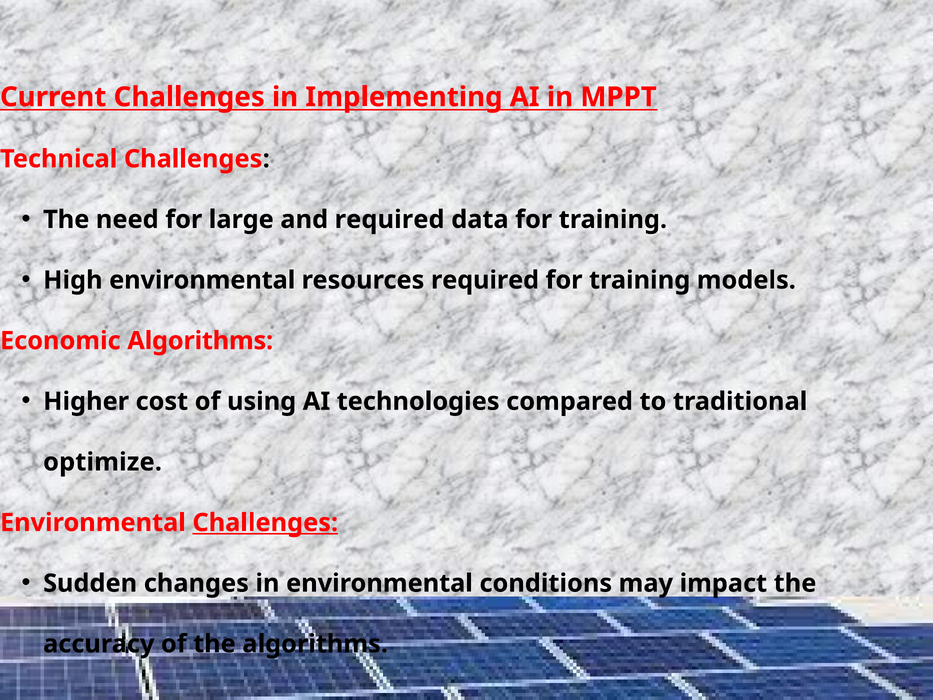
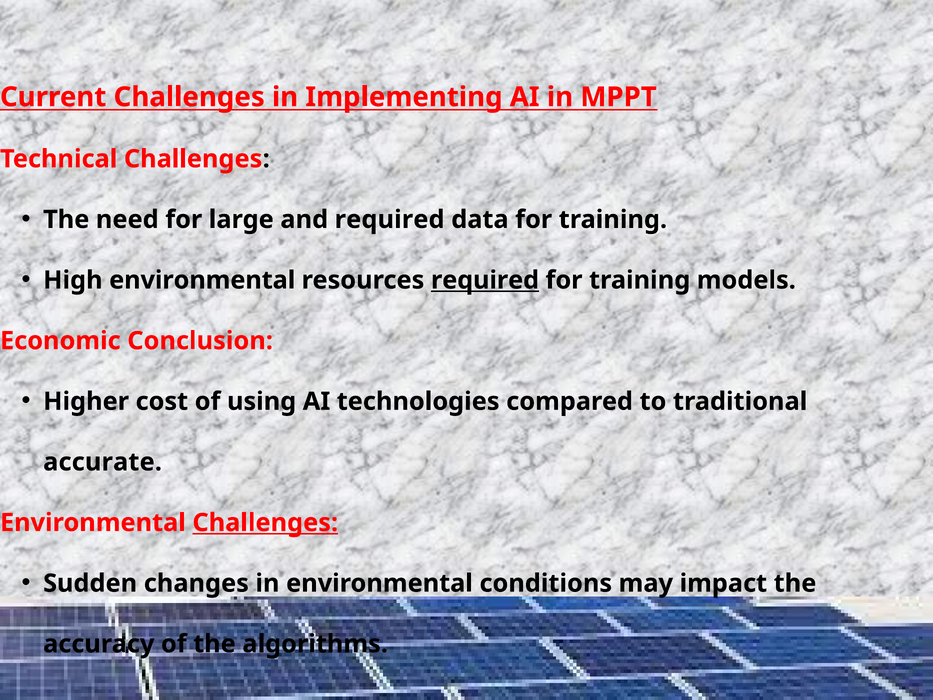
required at (485, 280) underline: none -> present
Economic Algorithms: Algorithms -> Conclusion
optimize: optimize -> accurate
